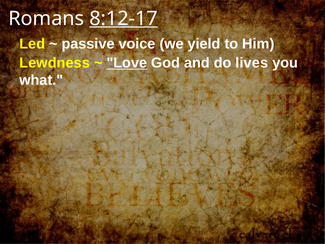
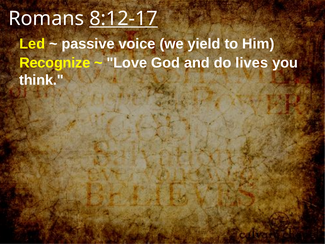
Lewdness: Lewdness -> Recognize
Love underline: present -> none
what: what -> think
